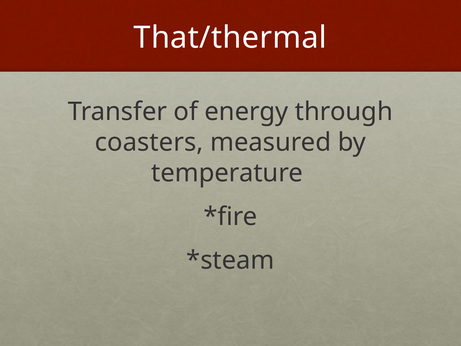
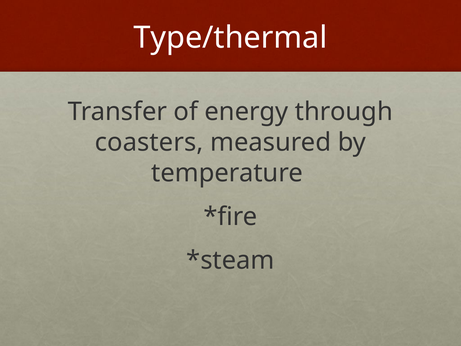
That/thermal: That/thermal -> Type/thermal
